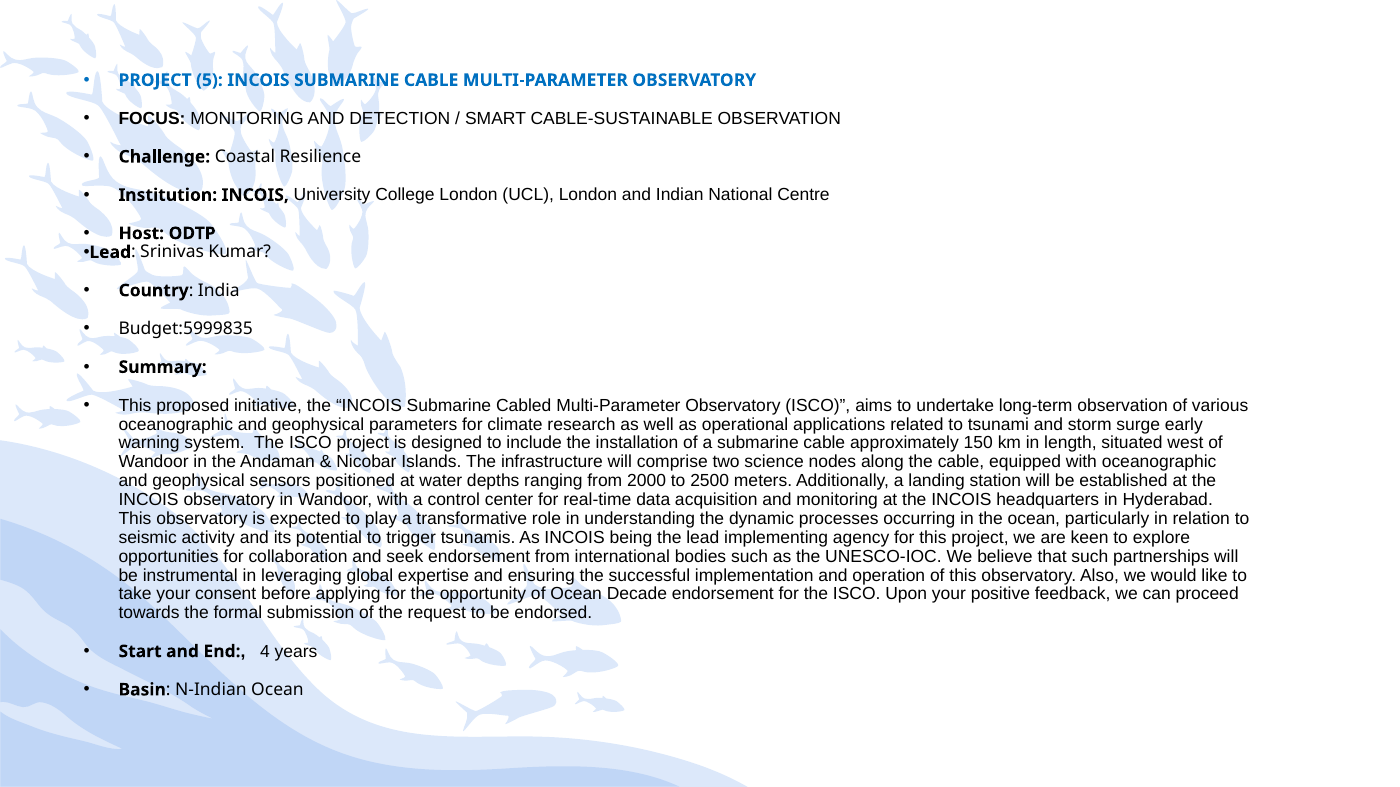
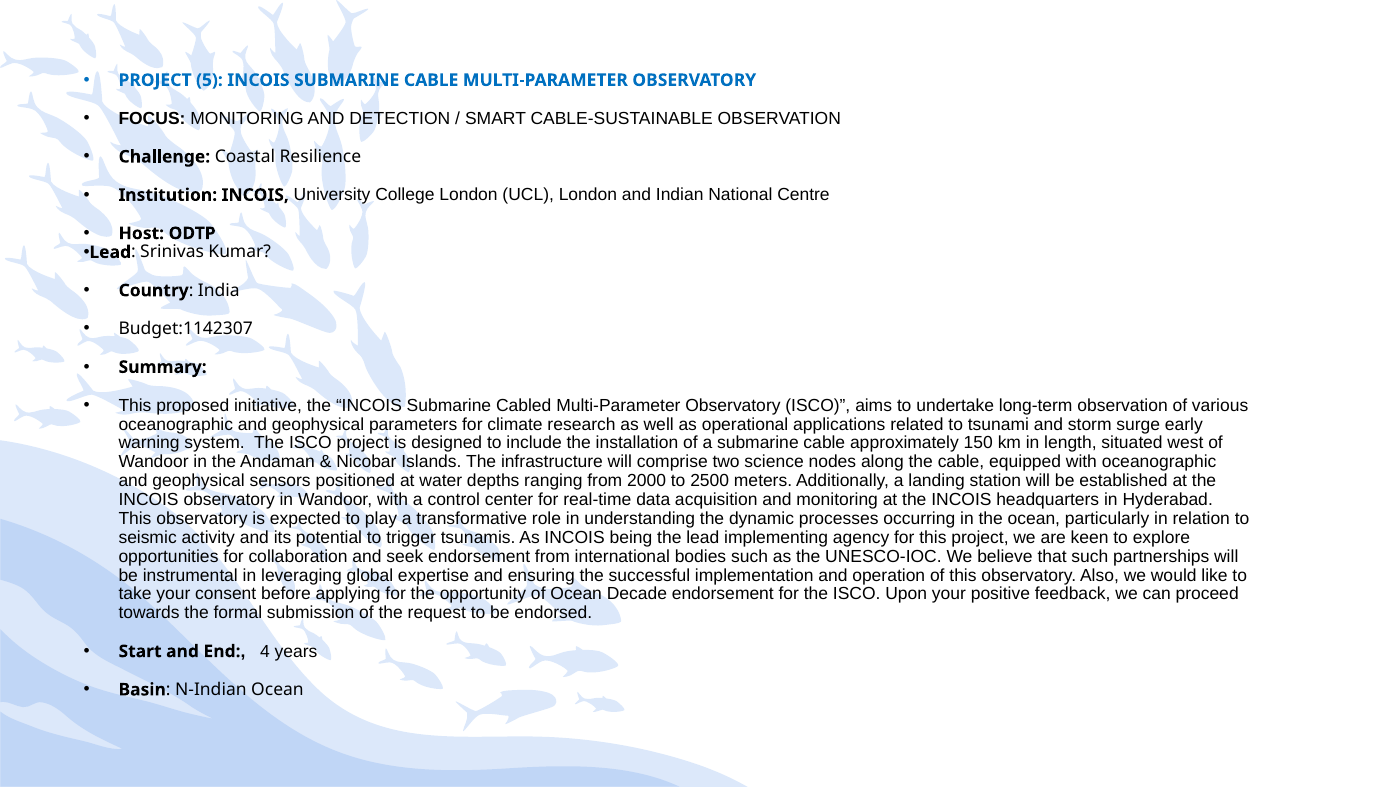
Budget:5999835: Budget:5999835 -> Budget:1142307
